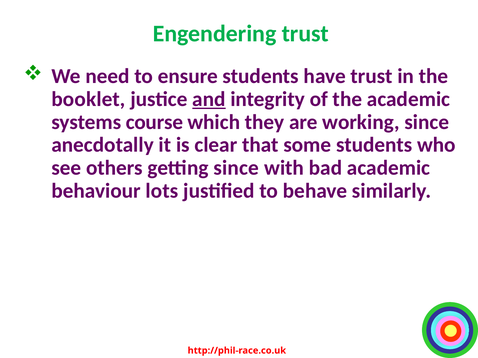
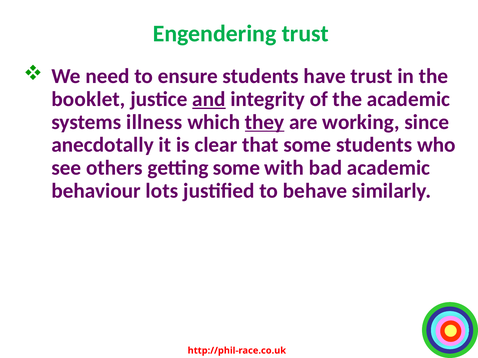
course: course -> illness
they underline: none -> present
getting since: since -> some
